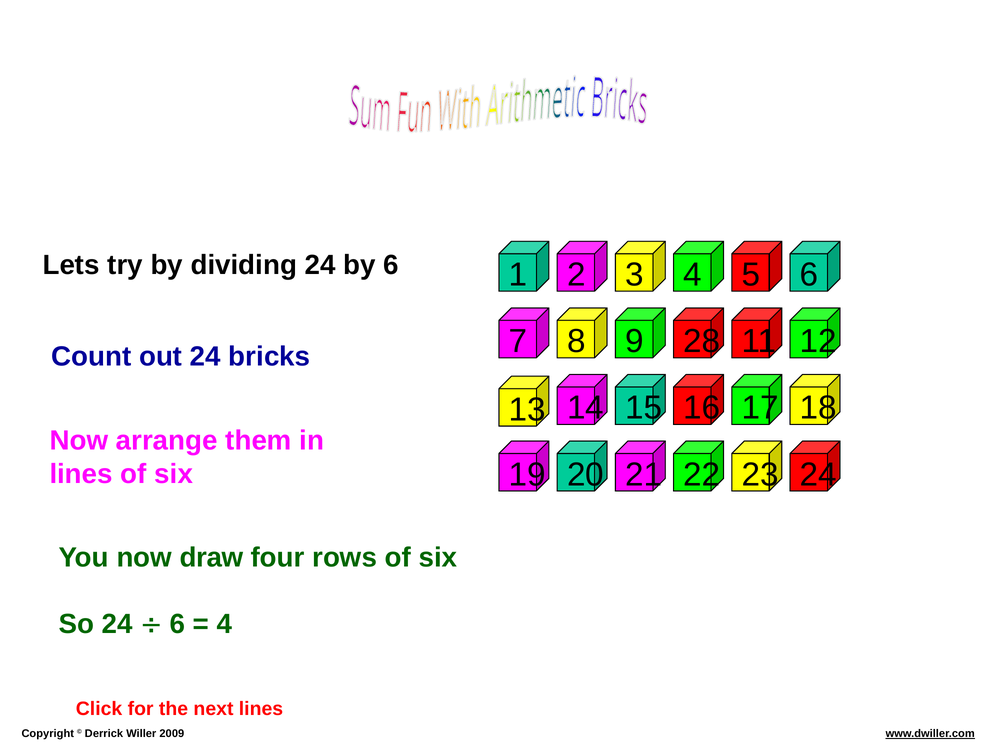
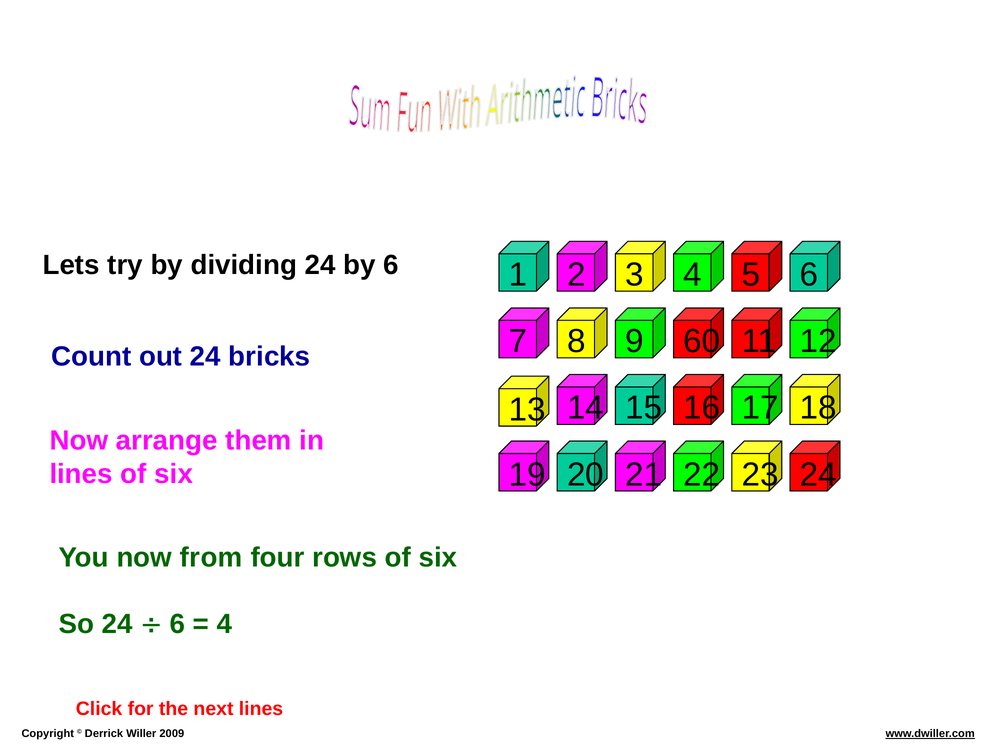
28: 28 -> 60
draw: draw -> from
